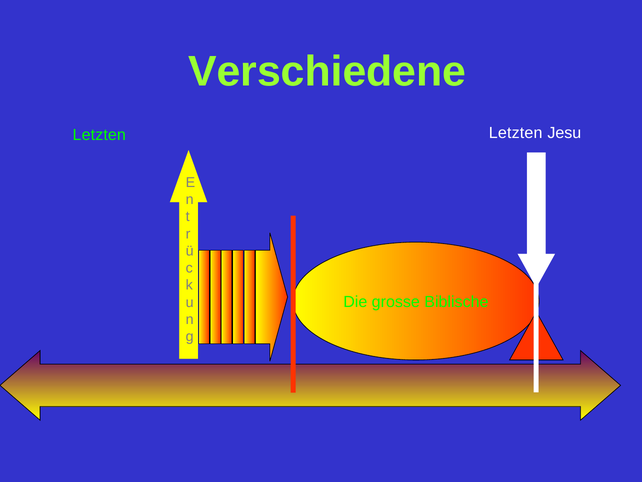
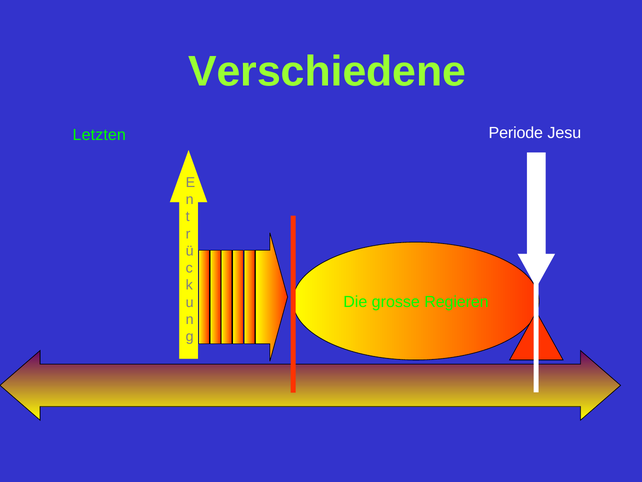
Letzten at (516, 133): Letzten -> Periode
Biblische: Biblische -> Regieren
